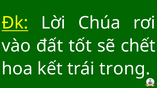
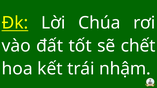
trong: trong -> nhậm
